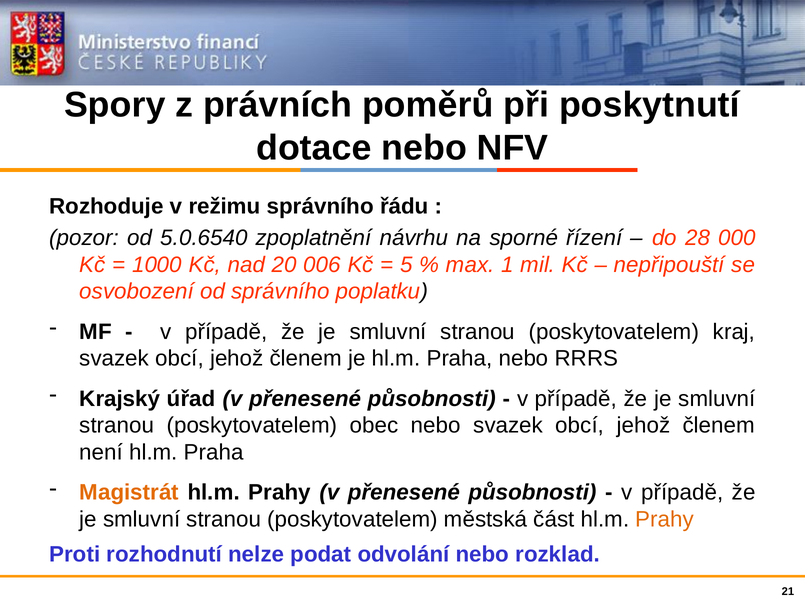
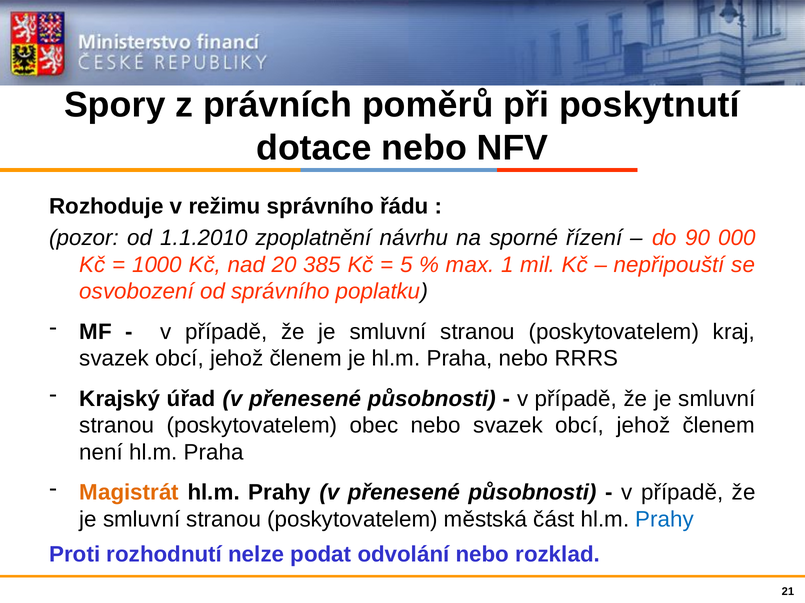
5.0.6540: 5.0.6540 -> 1.1.2010
28: 28 -> 90
006: 006 -> 385
Prahy at (665, 520) colour: orange -> blue
